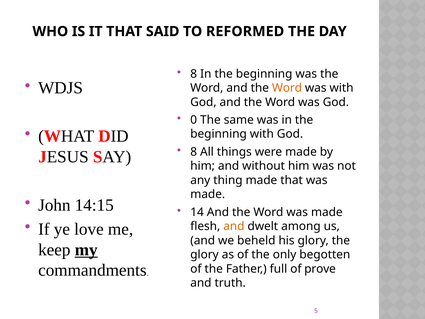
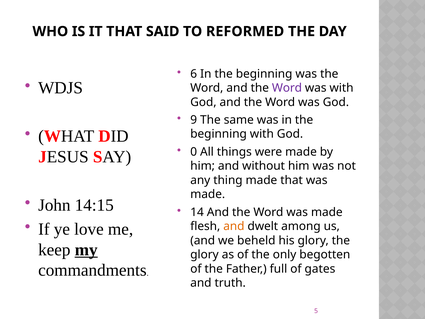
8 at (194, 74): 8 -> 6
Word at (287, 88) colour: orange -> purple
0: 0 -> 9
8 at (194, 152): 8 -> 0
prove: prove -> gates
